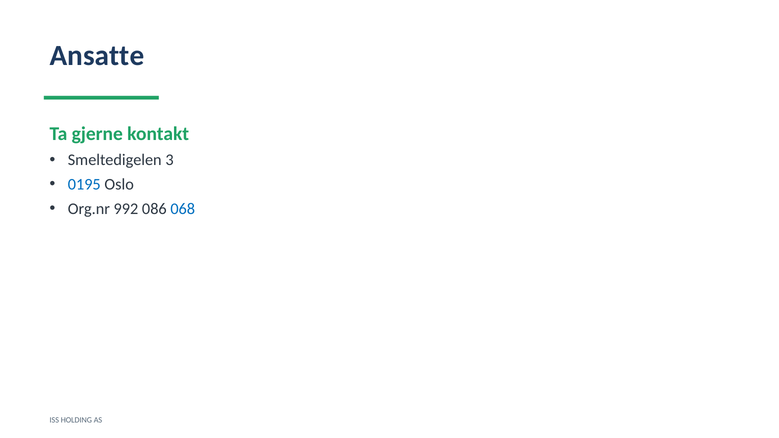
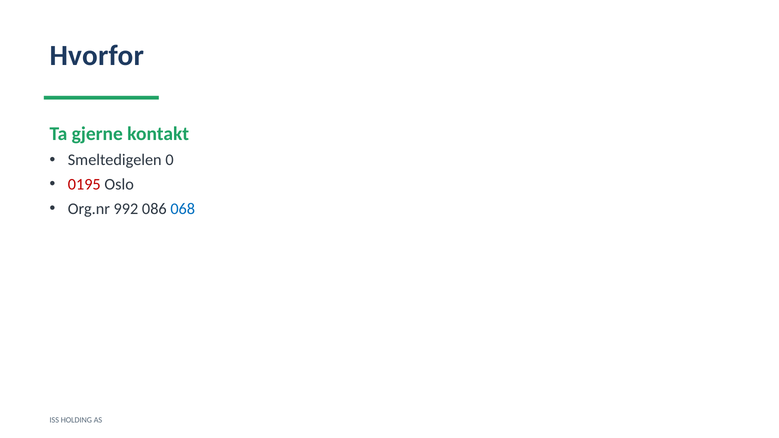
Ansatte: Ansatte -> Hvorfor
3: 3 -> 0
0195 colour: blue -> red
